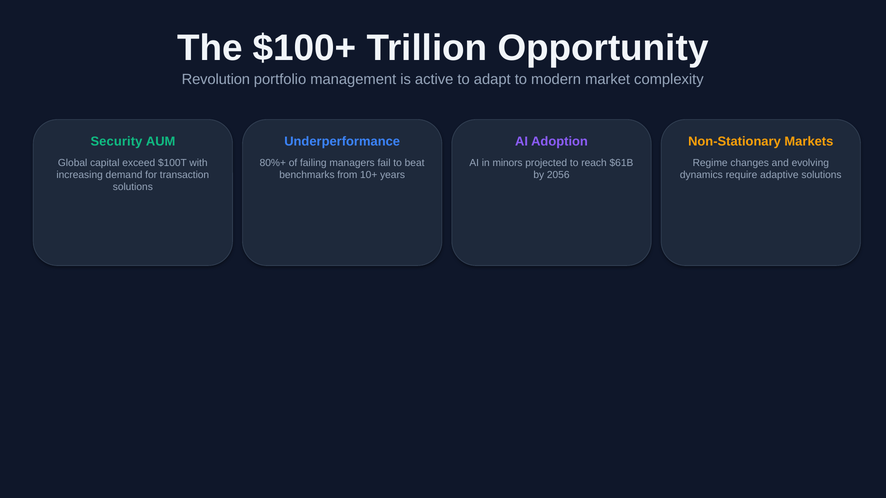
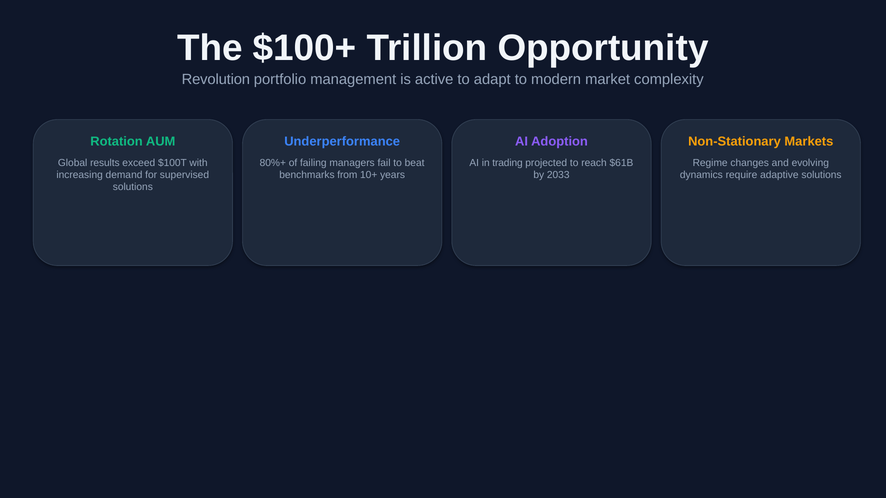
Security: Security -> Rotation
capital: capital -> results
minors: minors -> trading
transaction: transaction -> supervised
2056: 2056 -> 2033
